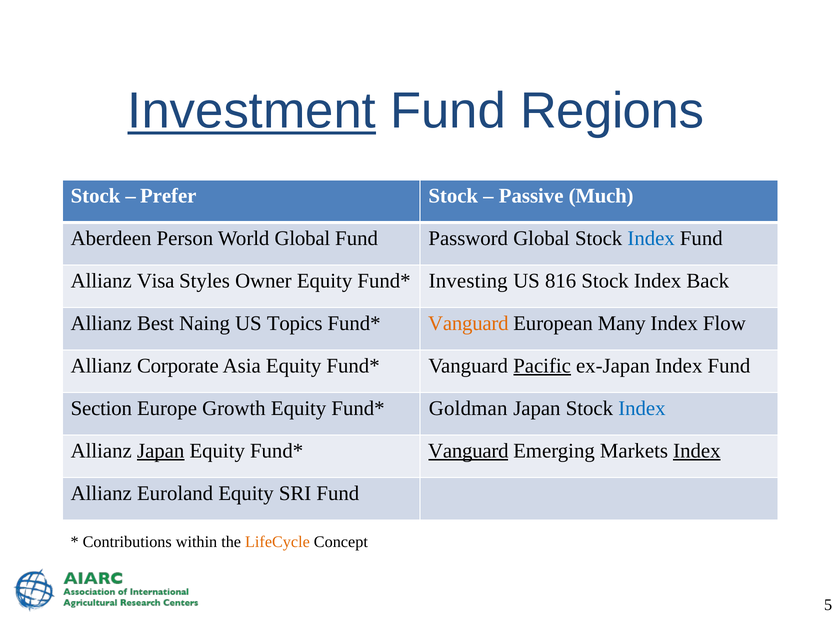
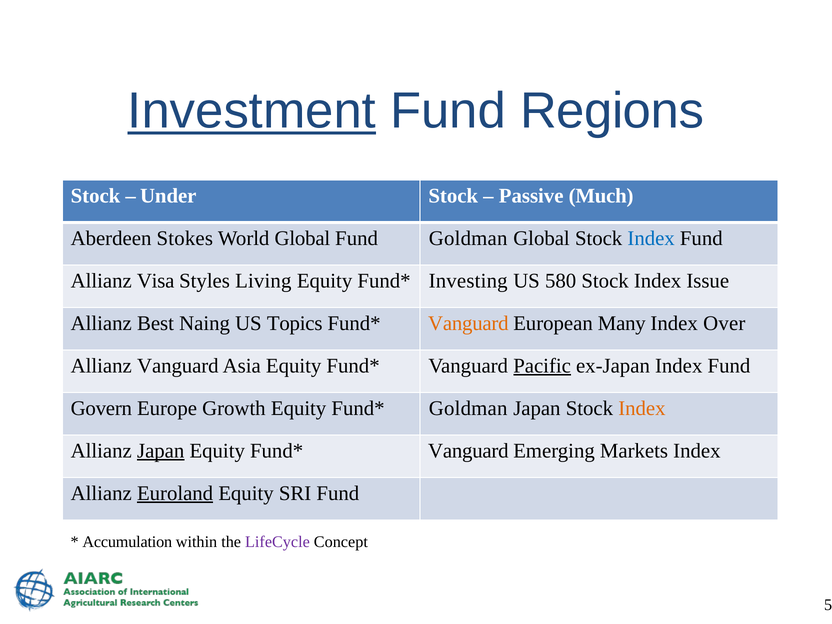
Prefer: Prefer -> Under
Person: Person -> Stokes
Fund Password: Password -> Goldman
Owner: Owner -> Living
816: 816 -> 580
Back: Back -> Issue
Flow: Flow -> Over
Allianz Corporate: Corporate -> Vanguard
Section: Section -> Govern
Index at (642, 408) colour: blue -> orange
Vanguard at (468, 451) underline: present -> none
Index at (697, 451) underline: present -> none
Euroland underline: none -> present
Contributions: Contributions -> Accumulation
LifeCycle colour: orange -> purple
